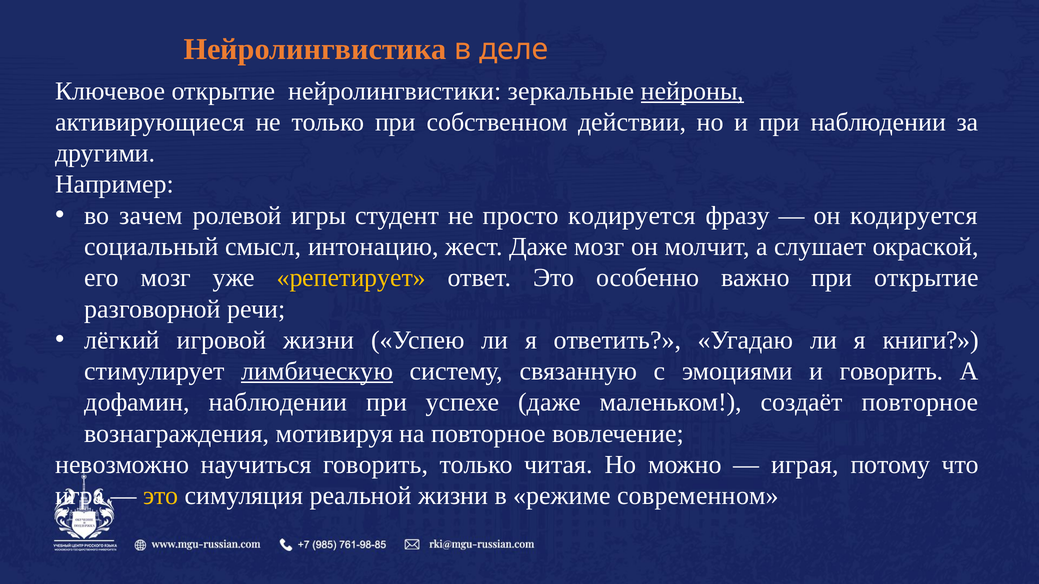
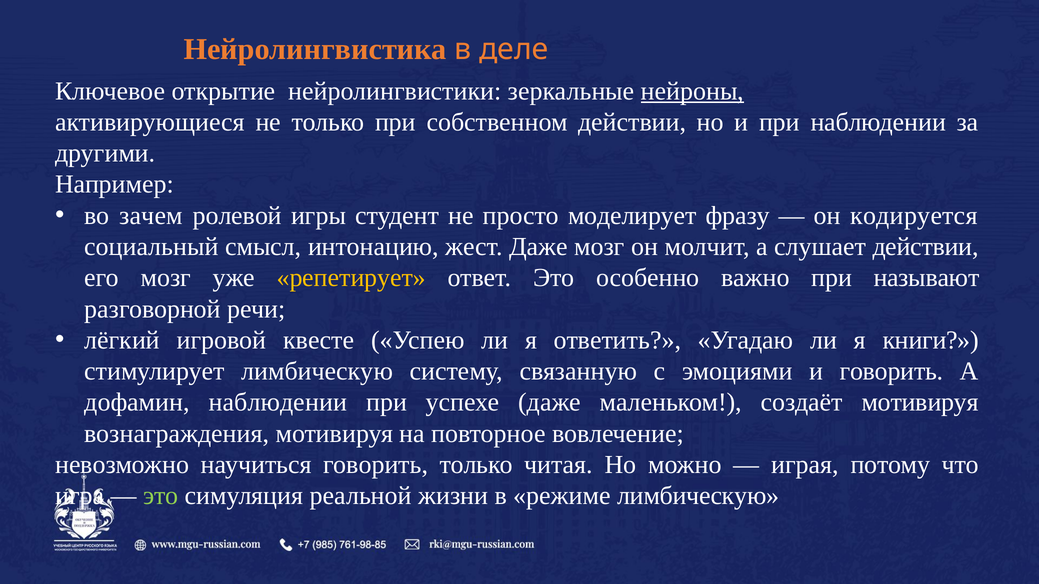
просто кодируется: кодируется -> моделирует
слушает окраской: окраской -> действии
при открытие: открытие -> называют
игровой жизни: жизни -> квесте
лимбическую at (317, 372) underline: present -> none
создаёт повторное: повторное -> мотивируя
это at (161, 496) colour: yellow -> light green
режиме современном: современном -> лимбическую
